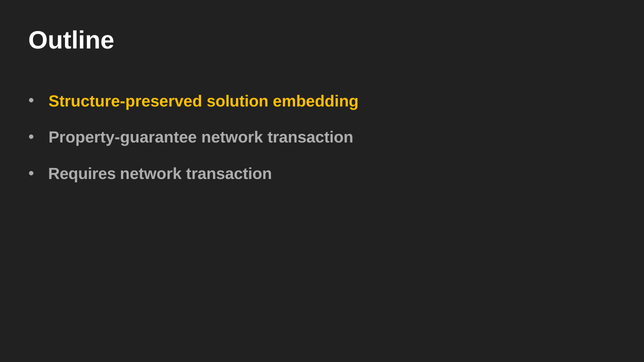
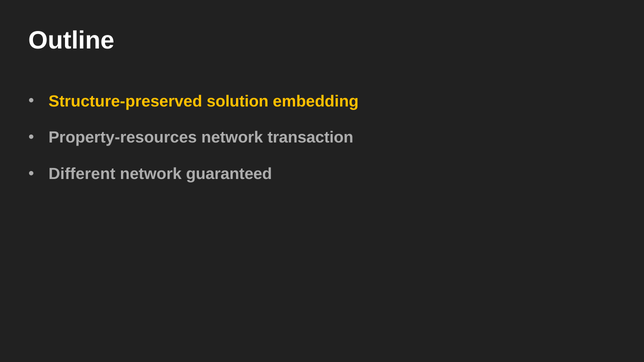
Property-guarantee: Property-guarantee -> Property-resources
Requires: Requires -> Different
transaction at (229, 174): transaction -> guaranteed
